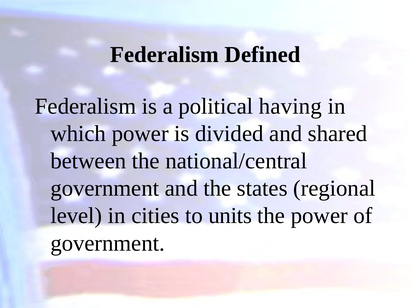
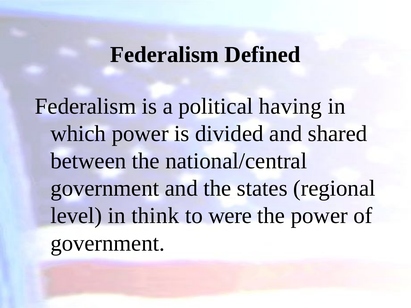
cities: cities -> think
units: units -> were
